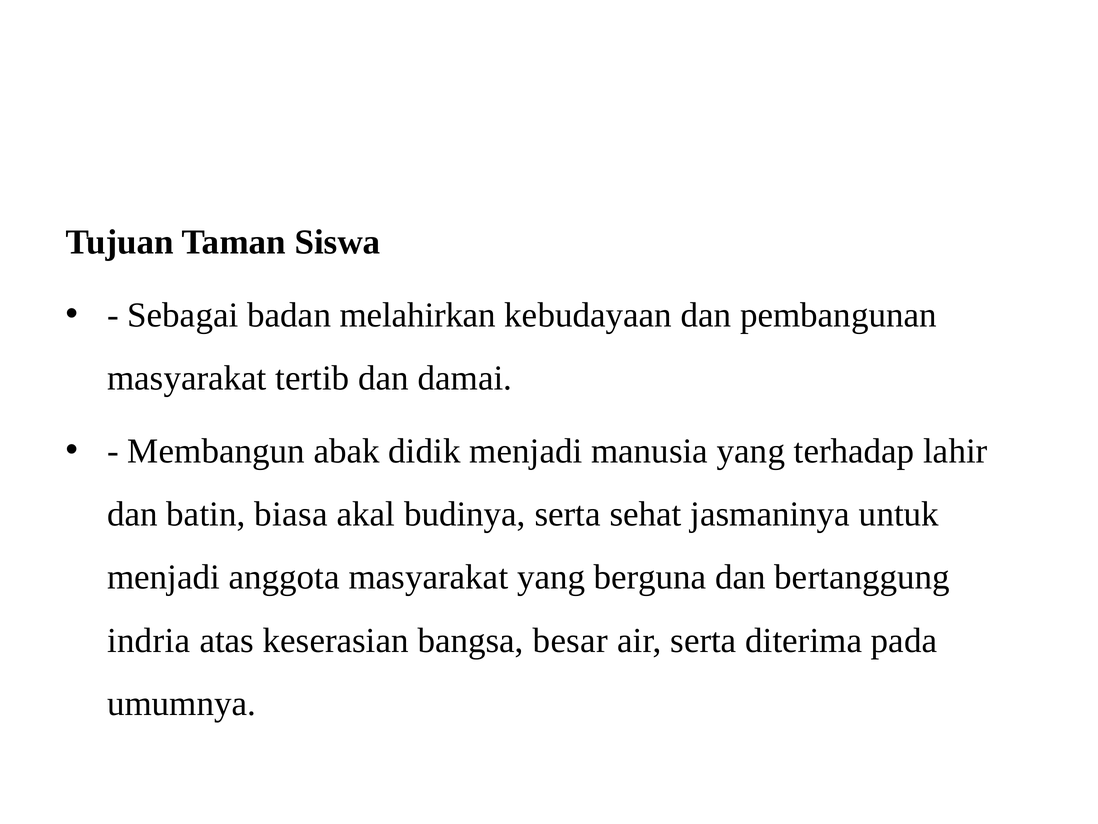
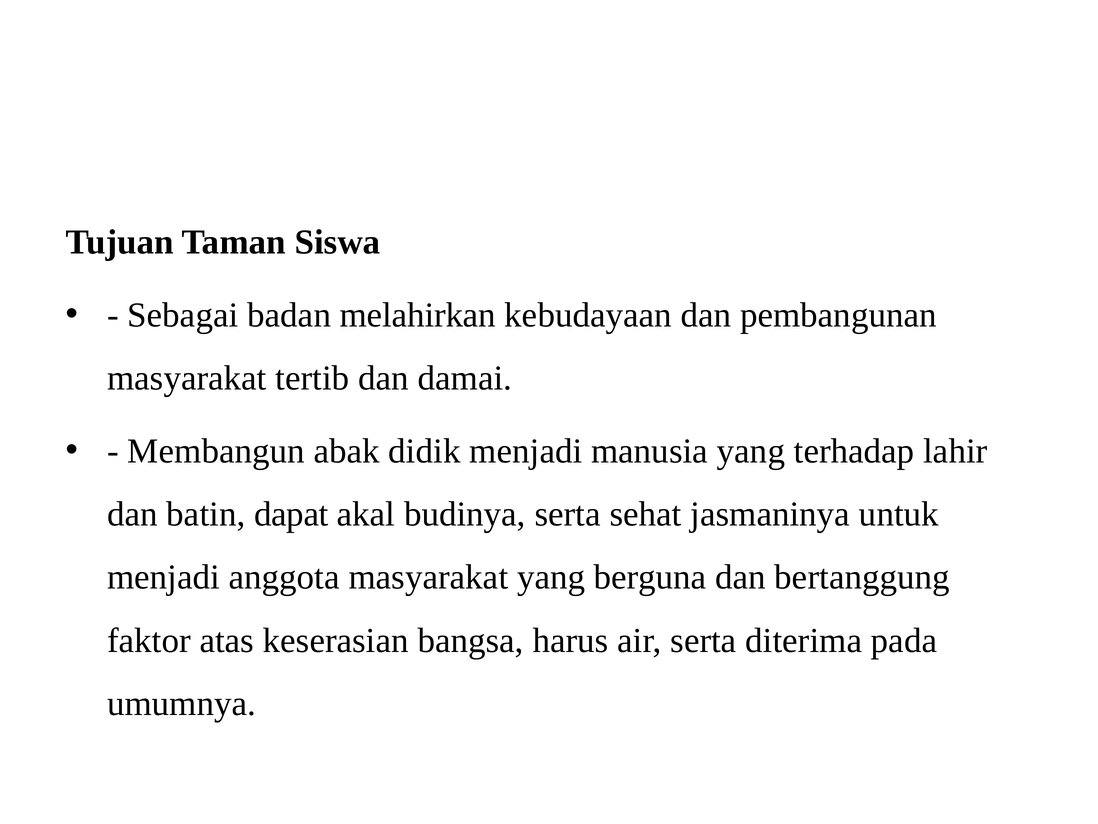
biasa: biasa -> dapat
indria: indria -> faktor
besar: besar -> harus
